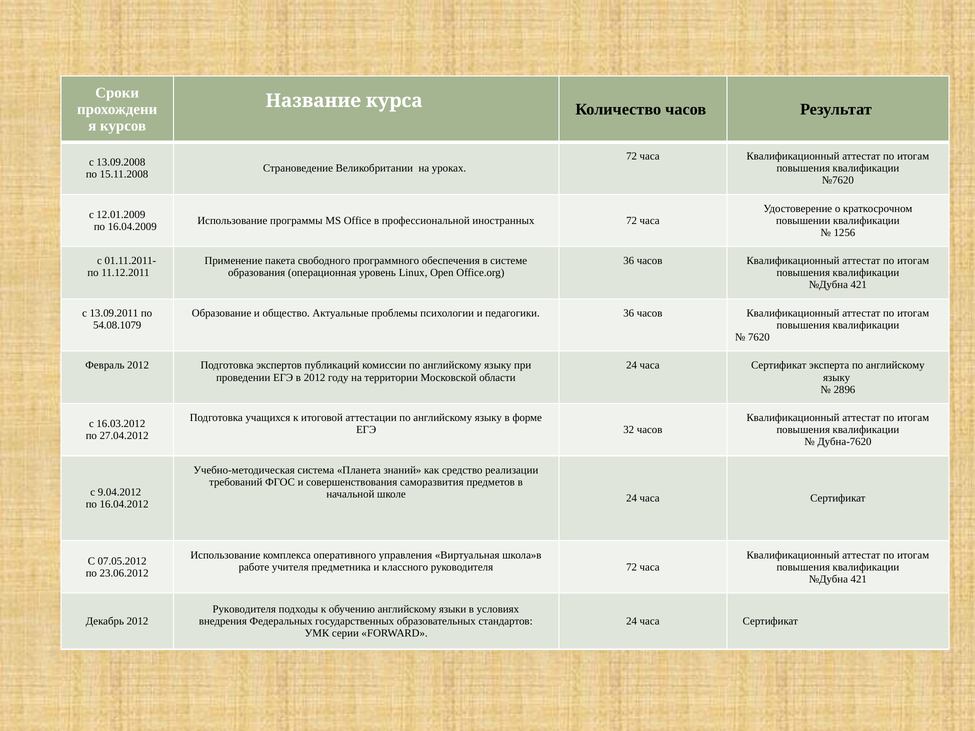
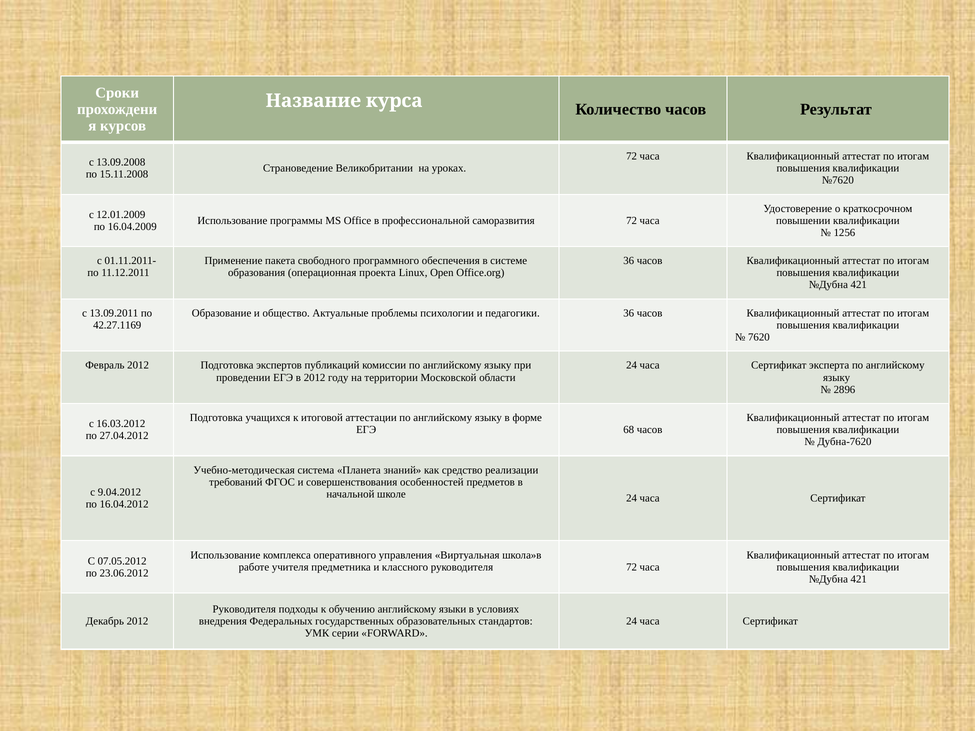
иностранных: иностранных -> саморазвития
уровень: уровень -> проекта
54.08.1079: 54.08.1079 -> 42.27.1169
32: 32 -> 68
саморазвития: саморазвития -> особенностей
